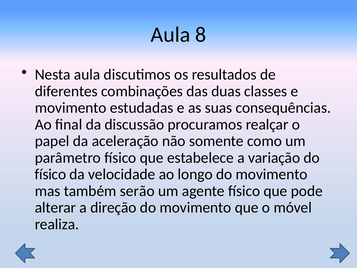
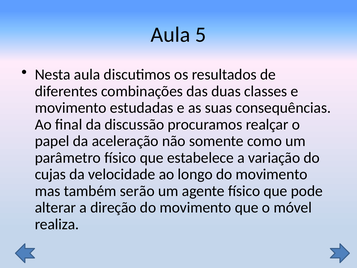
8: 8 -> 5
físico at (50, 174): físico -> cujas
